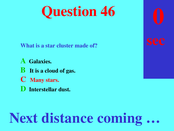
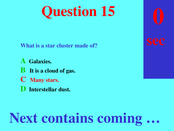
Question 46: 46 -> 15
distance: distance -> contains
